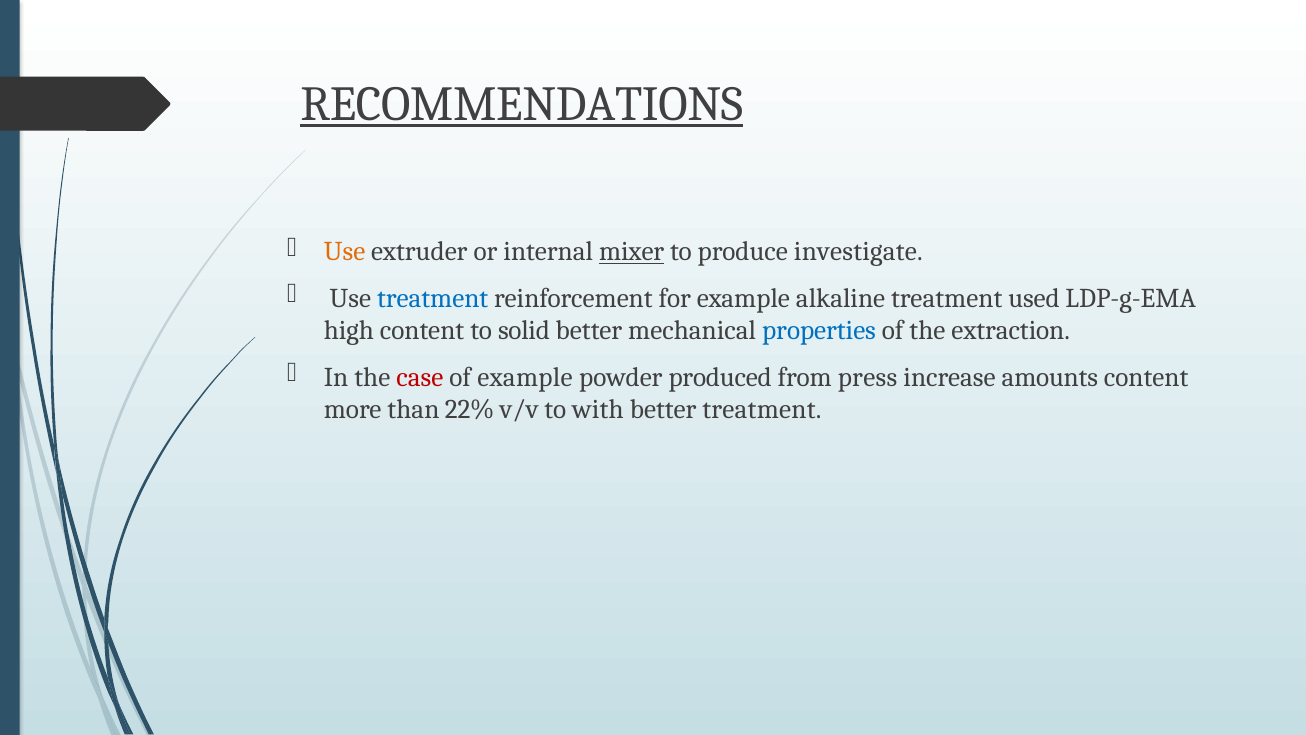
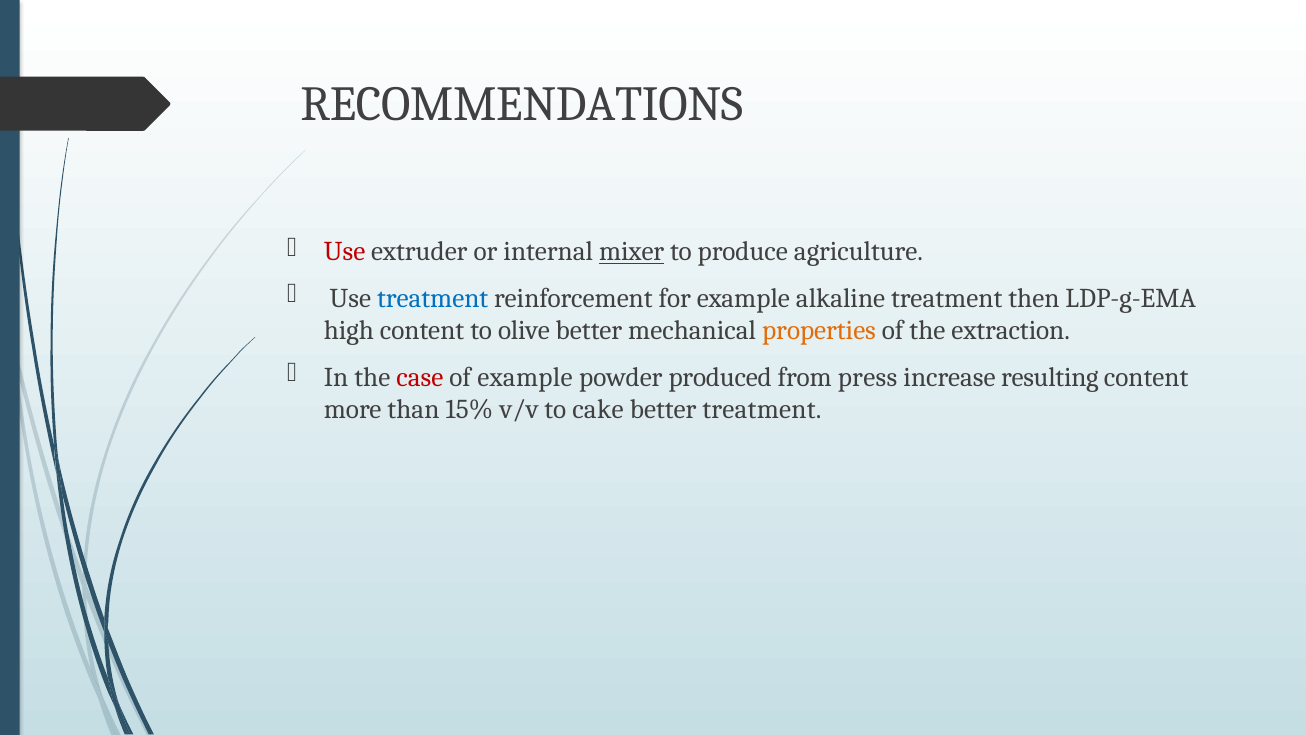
RECOMMENDATIONS underline: present -> none
Use at (345, 252) colour: orange -> red
investigate: investigate -> agriculture
used: used -> then
solid: solid -> olive
properties colour: blue -> orange
amounts: amounts -> resulting
22%: 22% -> 15%
with: with -> cake
